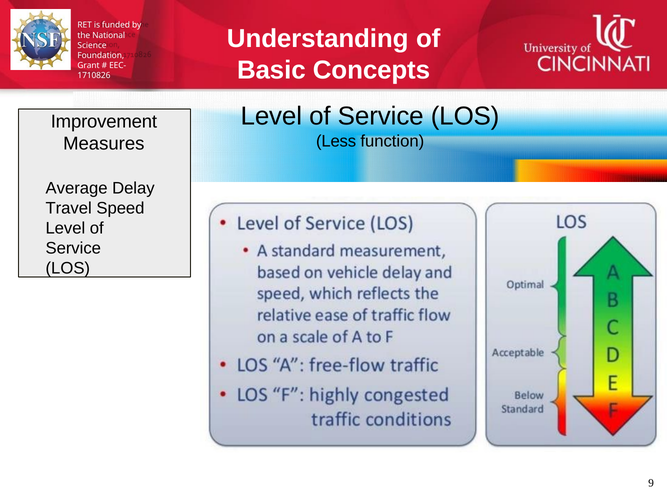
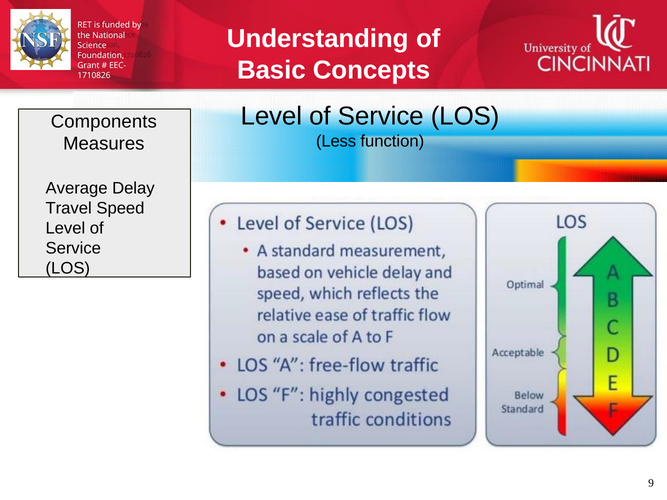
Improvement: Improvement -> Components
